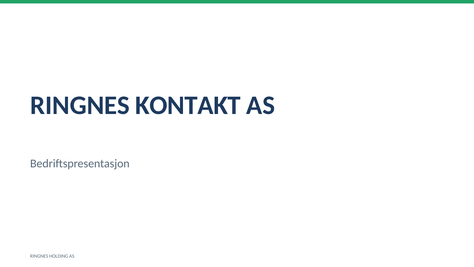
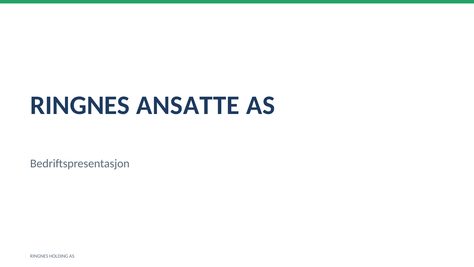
KONTAKT: KONTAKT -> ANSATTE
